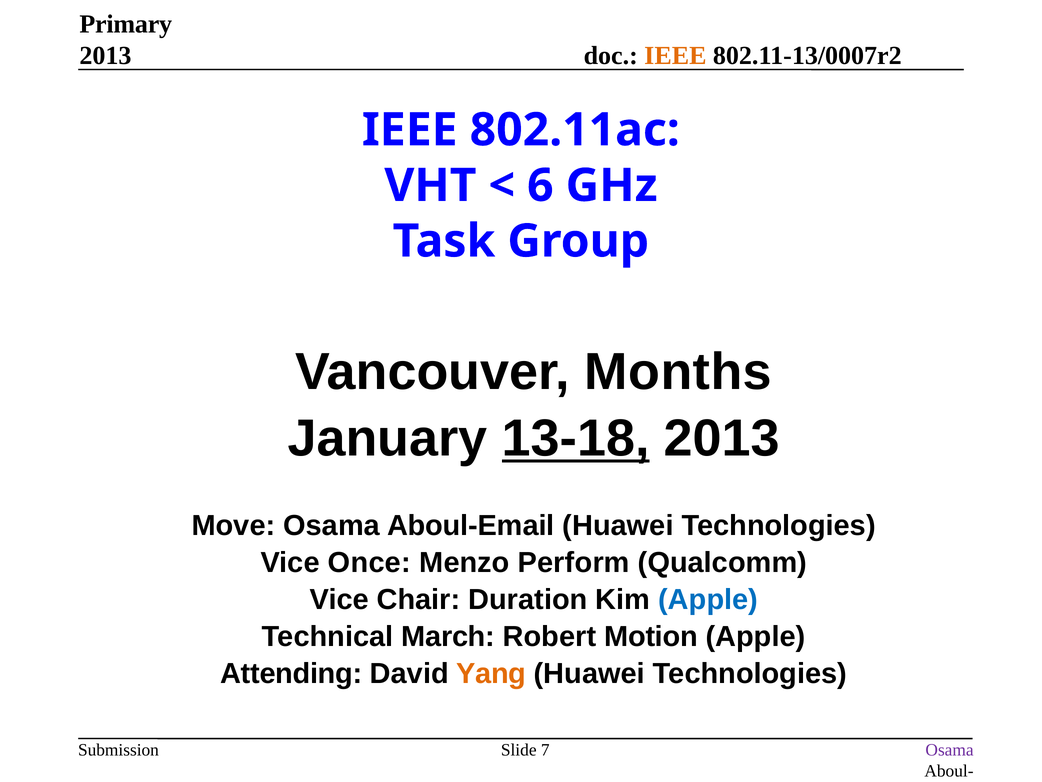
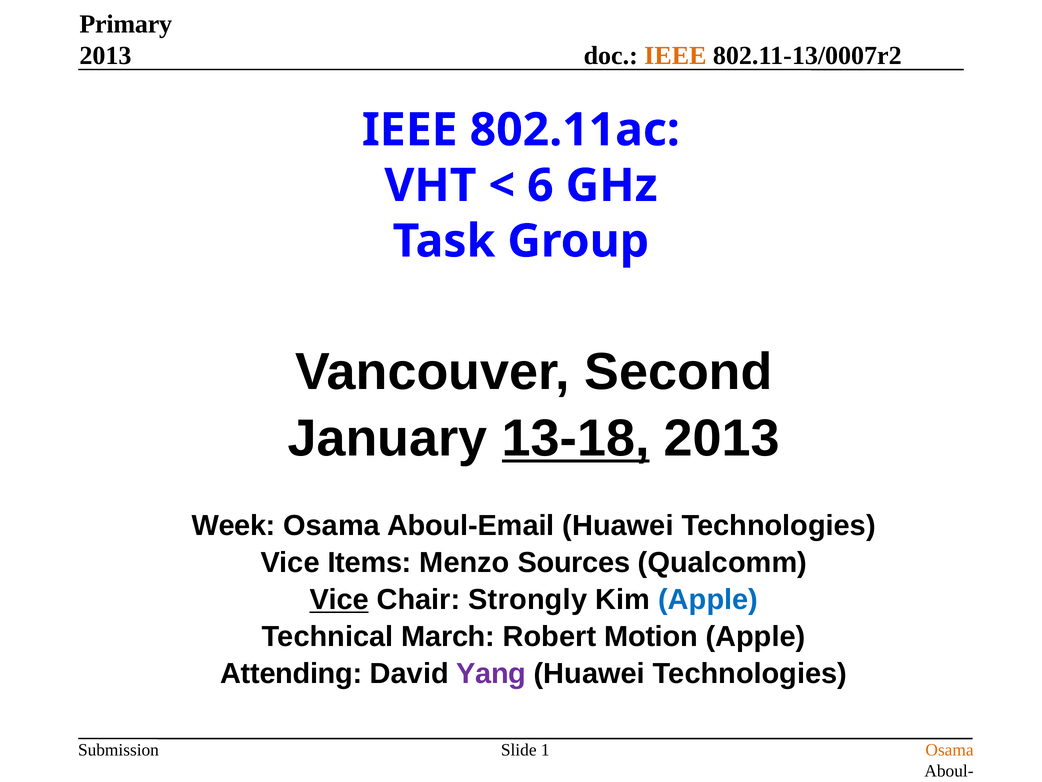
Months: Months -> Second
Move: Move -> Week
Once: Once -> Items
Perform: Perform -> Sources
Vice at (339, 599) underline: none -> present
Duration: Duration -> Strongly
Yang colour: orange -> purple
7: 7 -> 1
Osama at (950, 750) colour: purple -> orange
